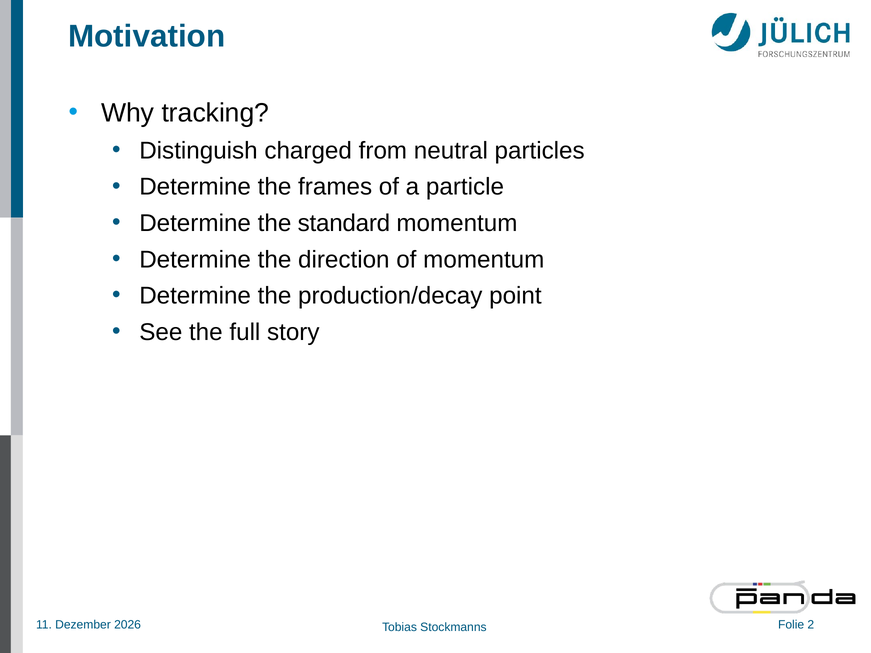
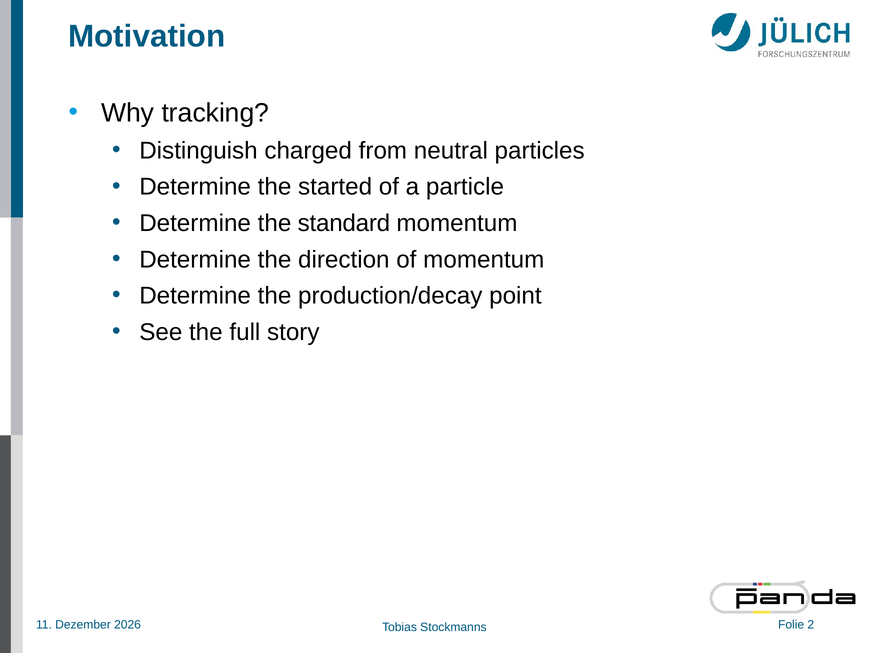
frames: frames -> started
